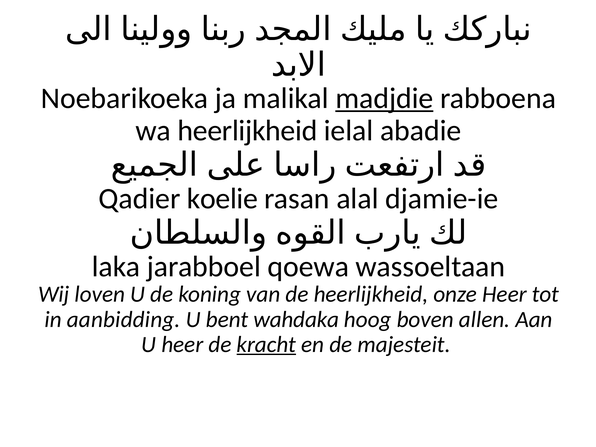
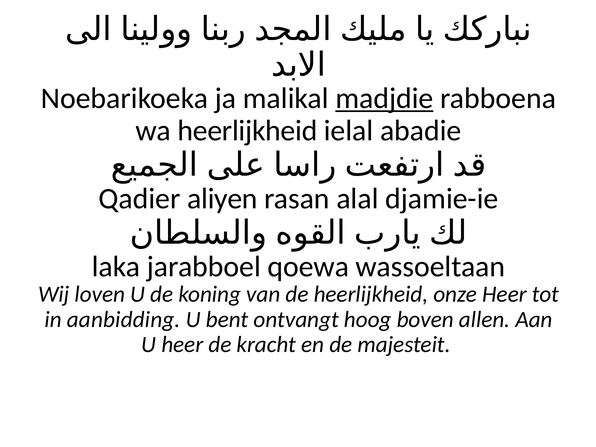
koelie: koelie -> aliyen
wahdaka: wahdaka -> ontvangt
kracht underline: present -> none
